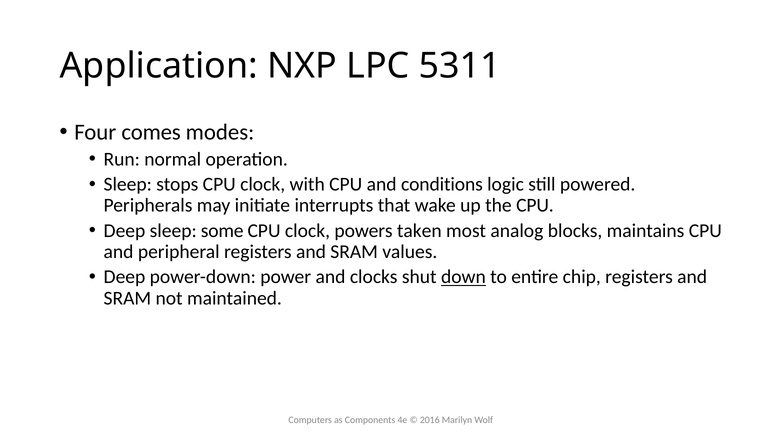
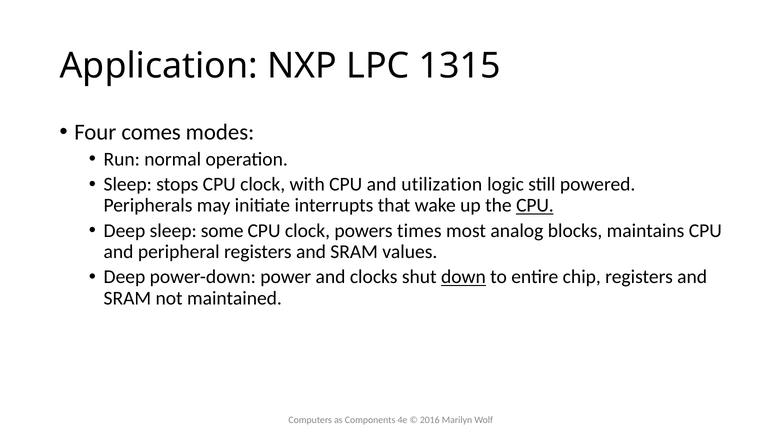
5311: 5311 -> 1315
conditions: conditions -> utilization
CPU at (535, 205) underline: none -> present
taken: taken -> times
